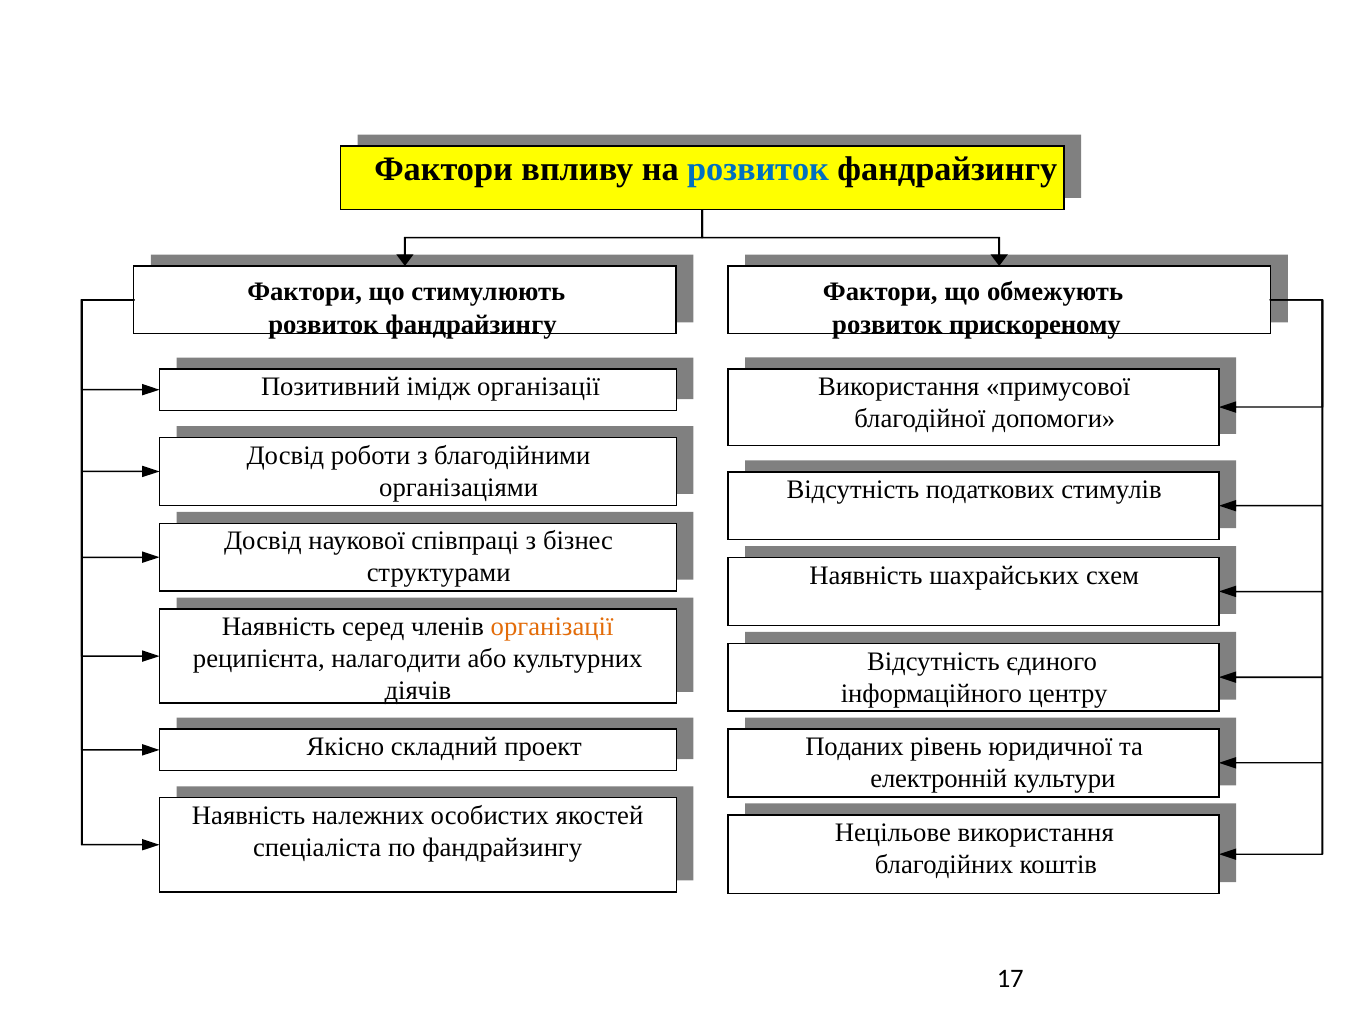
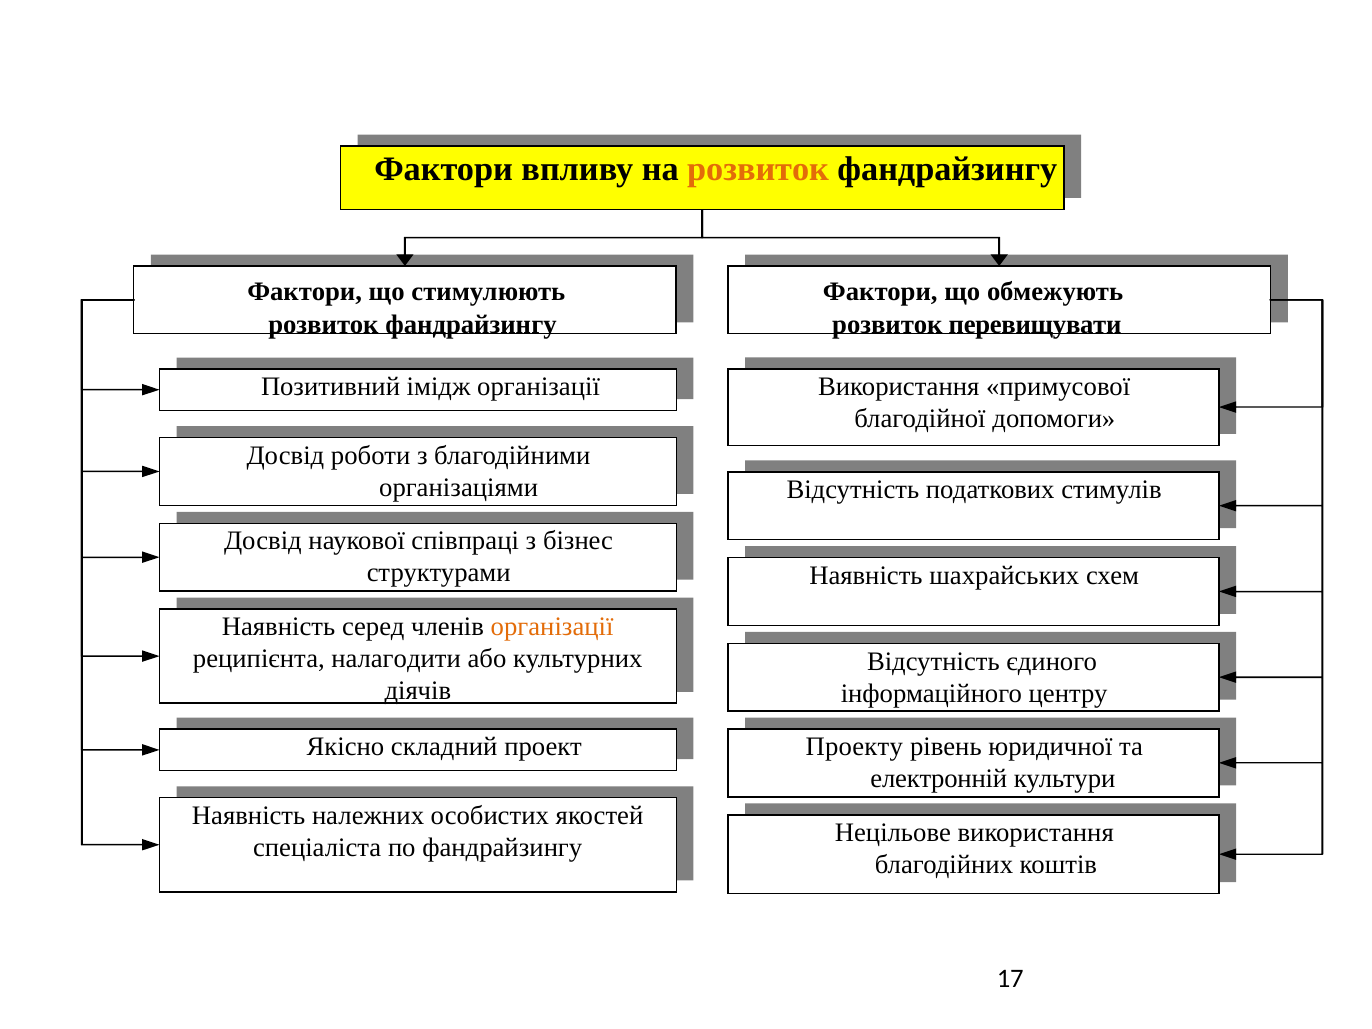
розвиток at (758, 169) colour: blue -> orange
прискореному: прискореному -> перевищувати
Поданих: Поданих -> Проекту
